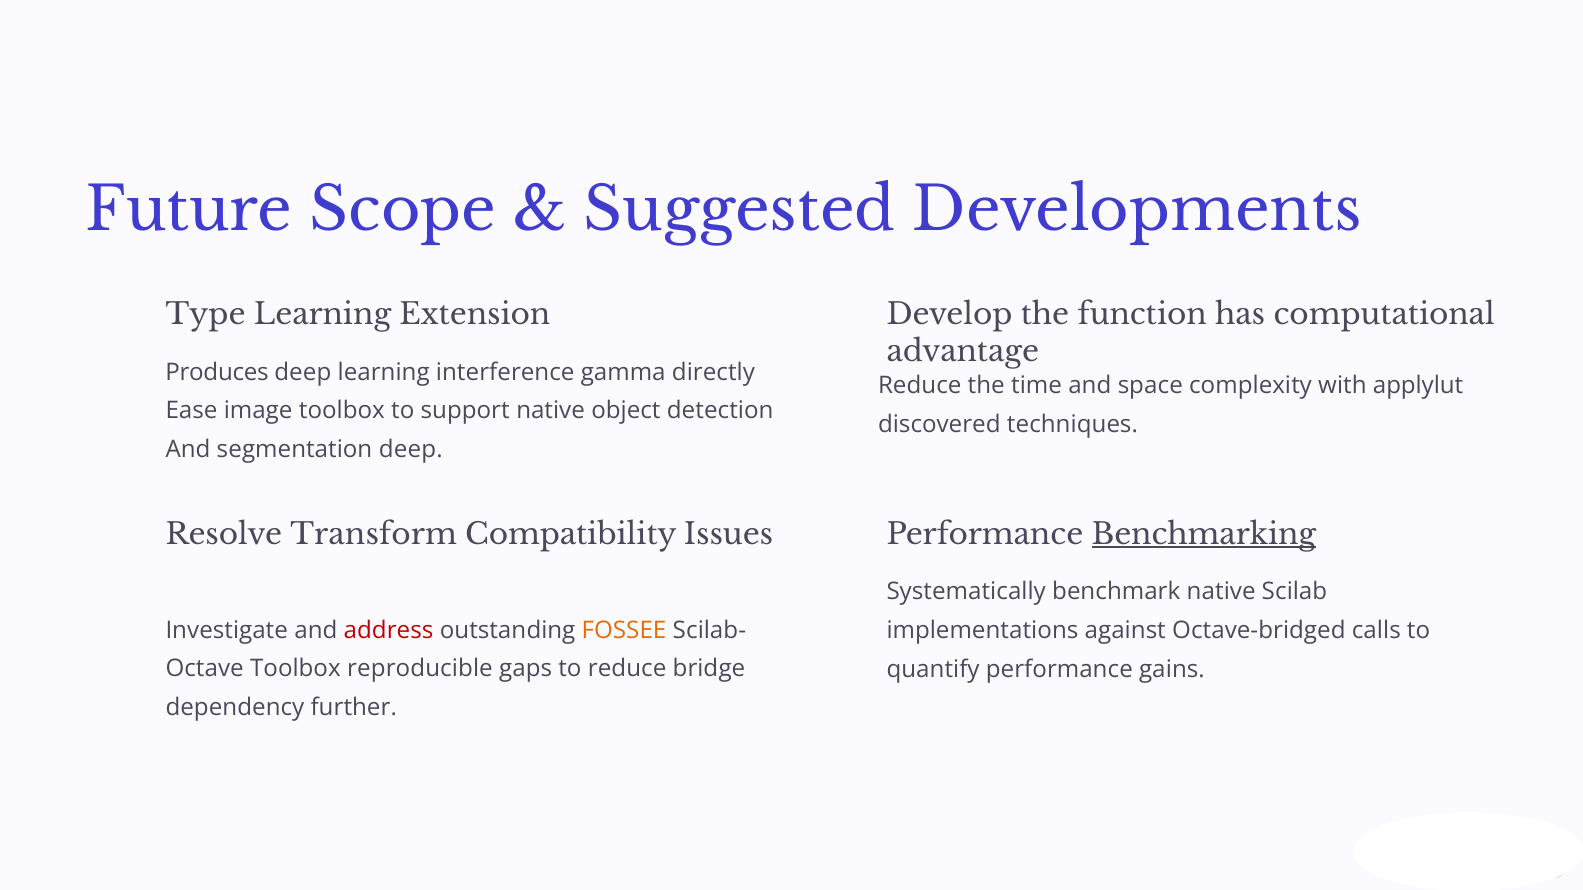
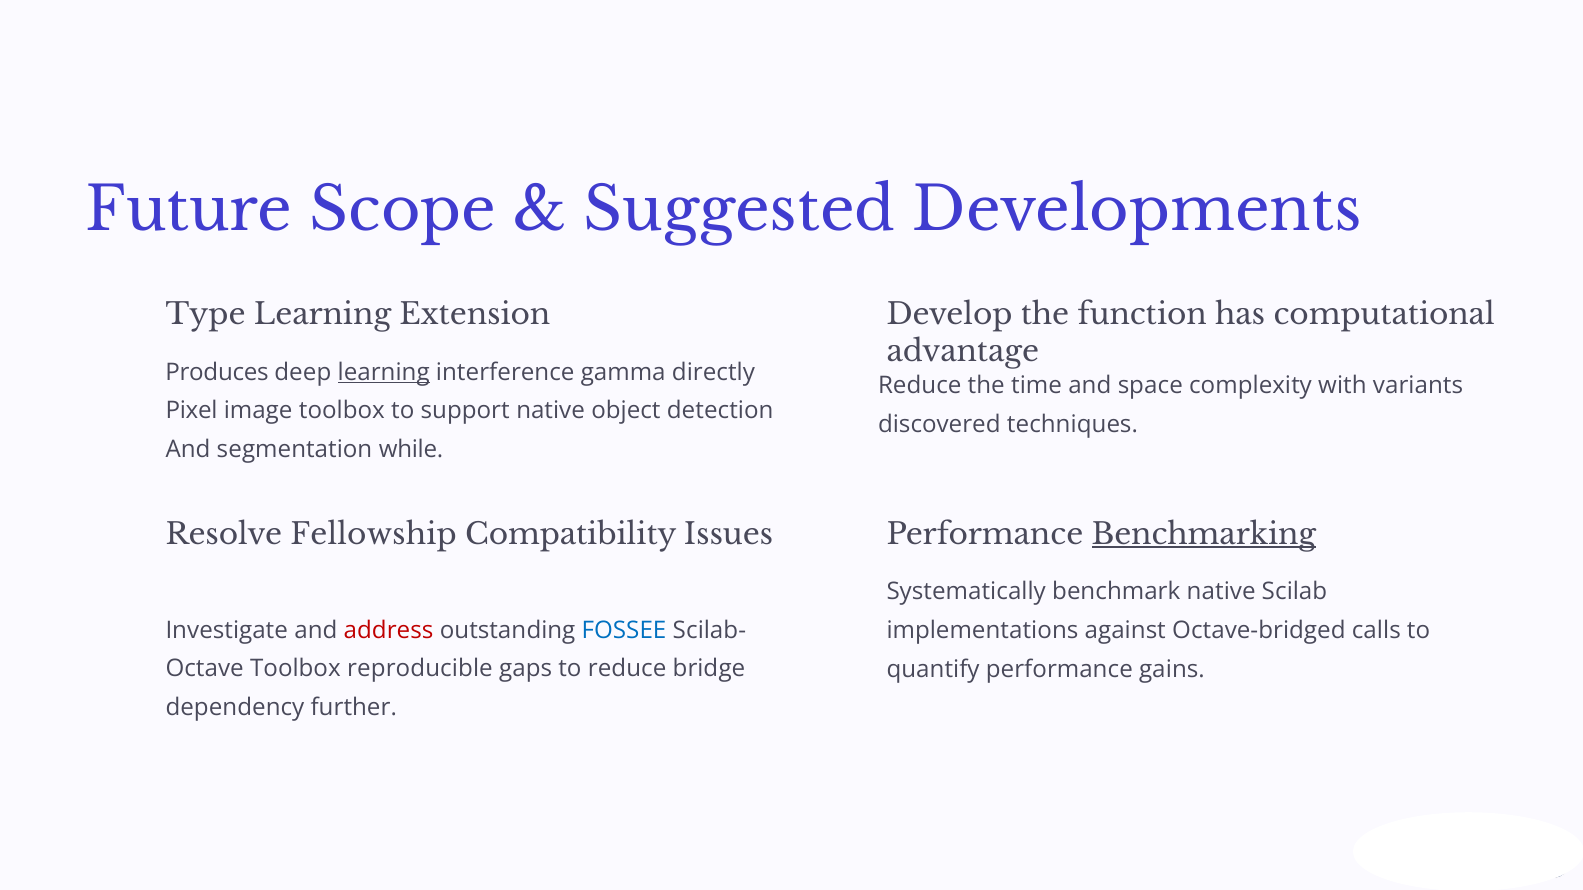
learning at (384, 372) underline: none -> present
applylut: applylut -> variants
Ease: Ease -> Pixel
segmentation deep: deep -> while
Transform: Transform -> Fellowship
FOSSEE colour: orange -> blue
